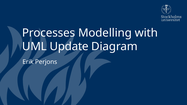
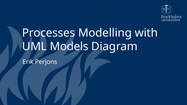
Update: Update -> Models
